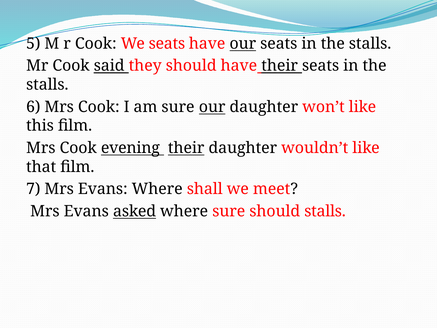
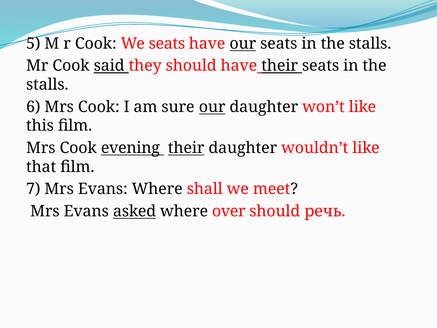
where sure: sure -> over
should stalls: stalls -> речь
